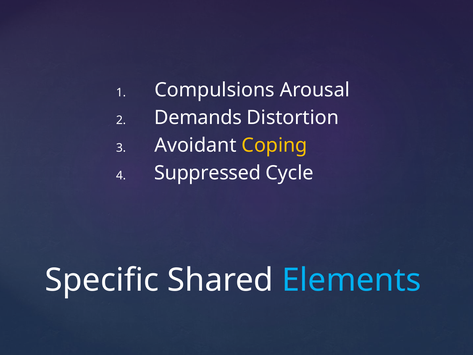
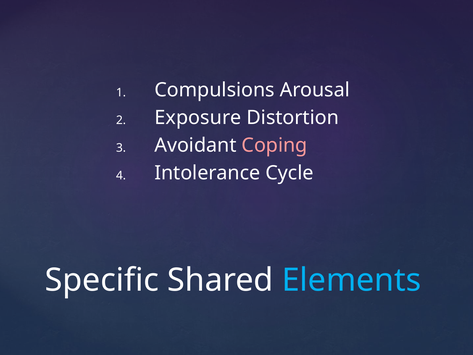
Demands: Demands -> Exposure
Coping colour: yellow -> pink
Suppressed: Suppressed -> Intolerance
